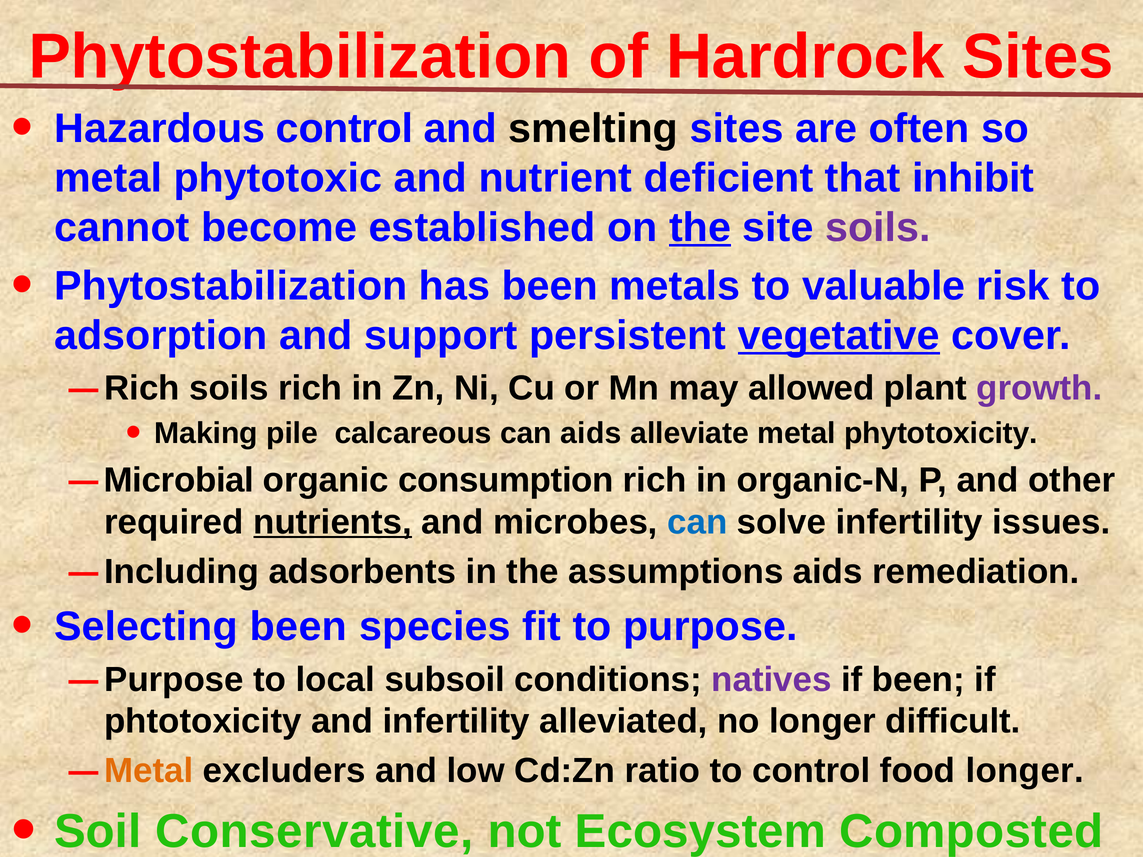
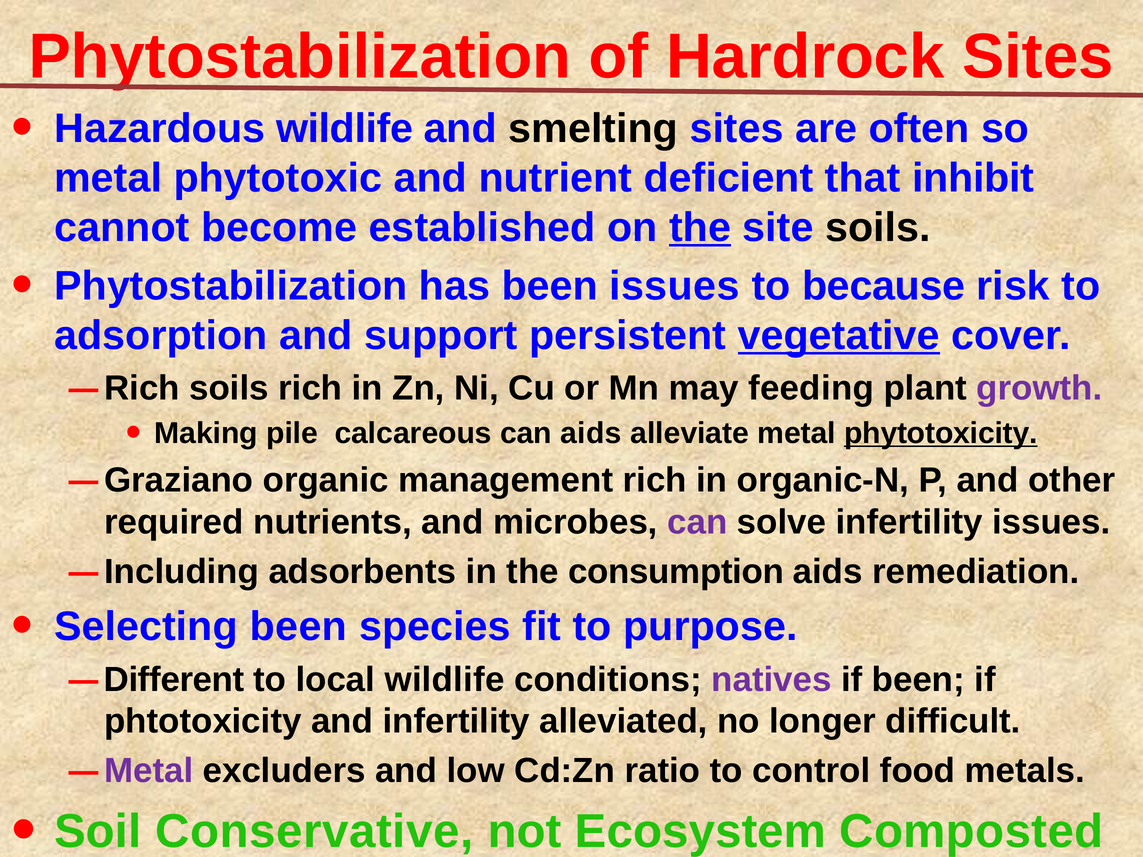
Hazardous control: control -> wildlife
soils at (878, 228) colour: purple -> black
been metals: metals -> issues
valuable: valuable -> because
allowed: allowed -> feeding
phytotoxicity underline: none -> present
Microbial: Microbial -> Graziano
consumption: consumption -> management
nutrients underline: present -> none
can at (697, 522) colour: blue -> purple
assumptions: assumptions -> consumption
Purpose at (174, 680): Purpose -> Different
local subsoil: subsoil -> wildlife
Metal at (149, 771) colour: orange -> purple
food longer: longer -> metals
